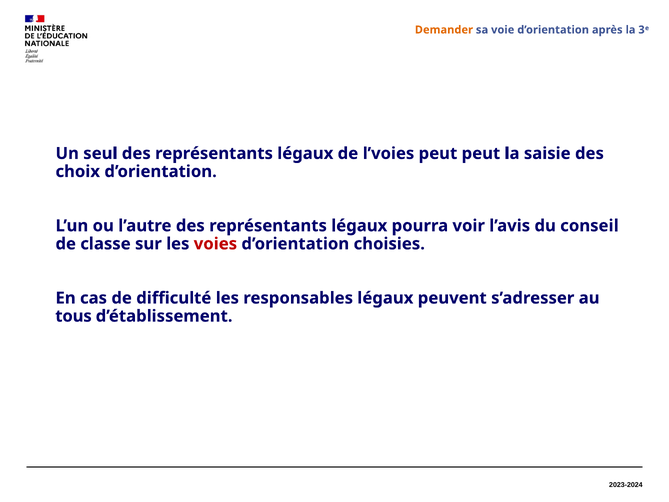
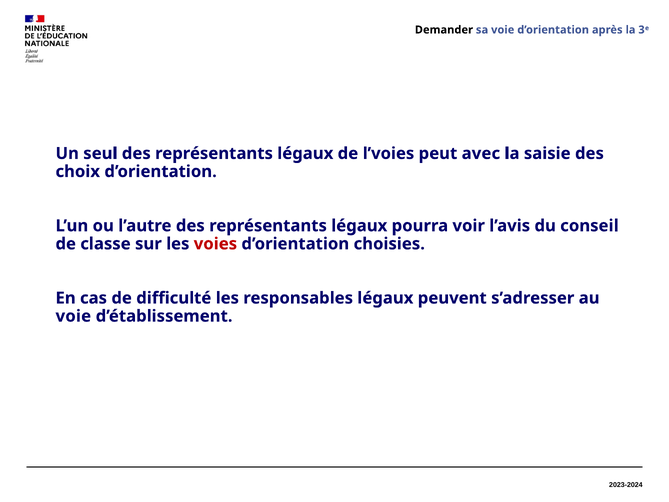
Demander colour: orange -> black
peut peut: peut -> avec
tous at (73, 316): tous -> voie
